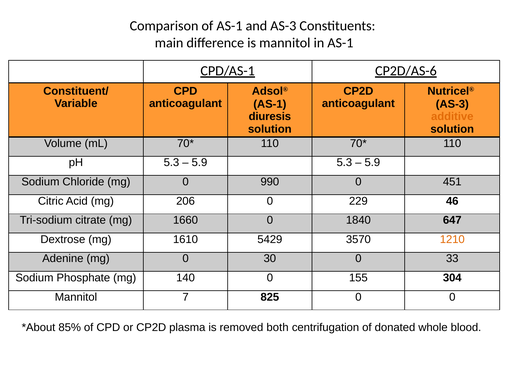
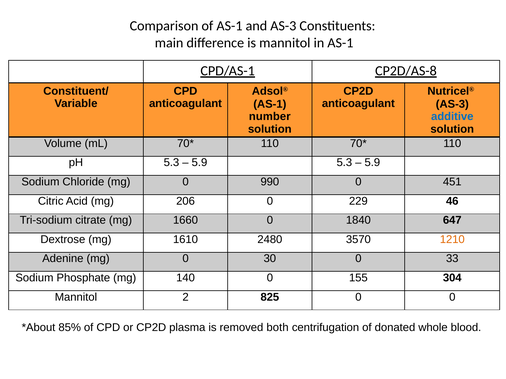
CP2D/AS-6: CP2D/AS-6 -> CP2D/AS-8
diuresis: diuresis -> number
additive colour: orange -> blue
5429: 5429 -> 2480
7: 7 -> 2
